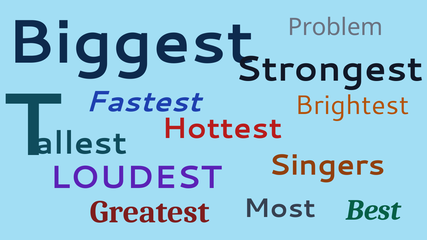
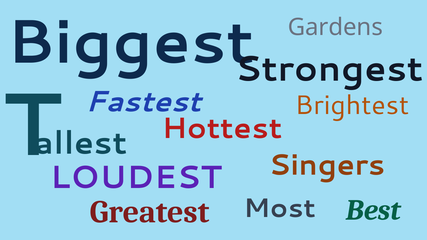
Problem: Problem -> Gardens
